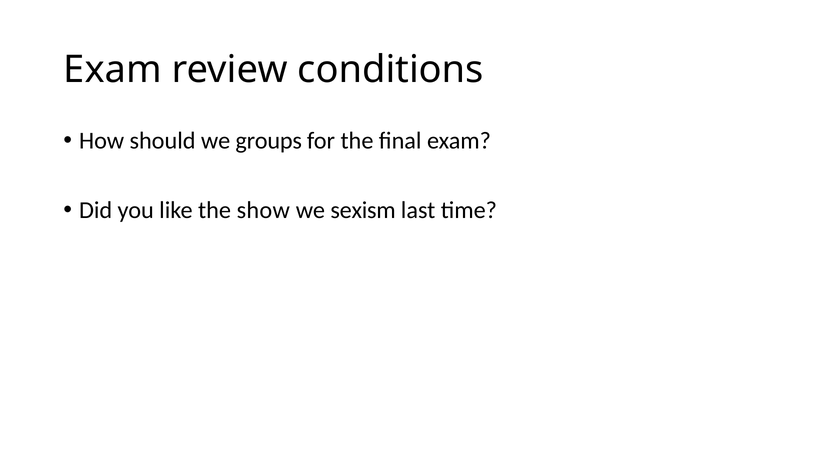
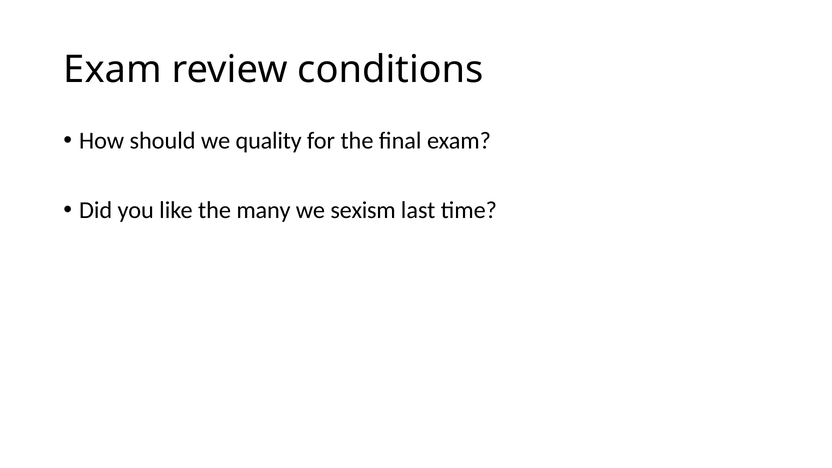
groups: groups -> quality
show: show -> many
